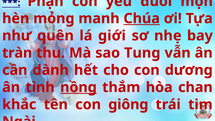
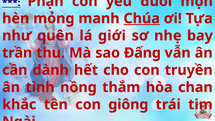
tràn: tràn -> trần
Tung: Tung -> Đấng
dương: dương -> truyền
nồng underline: present -> none
